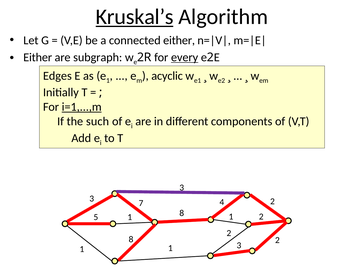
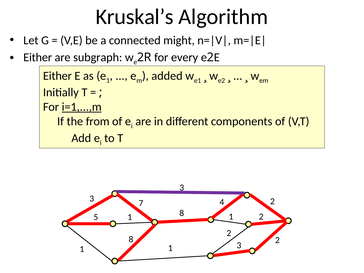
Kruskal’s underline: present -> none
connected either: either -> might
every underline: present -> none
Edges at (57, 76): Edges -> Either
acyclic: acyclic -> added
such: such -> from
